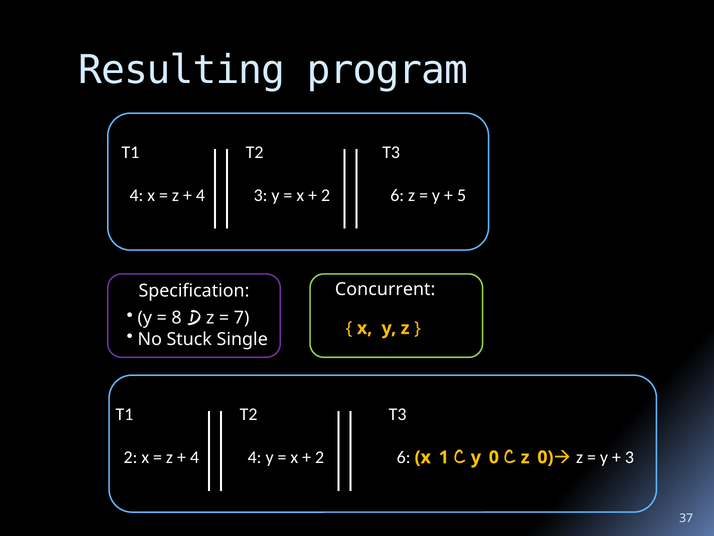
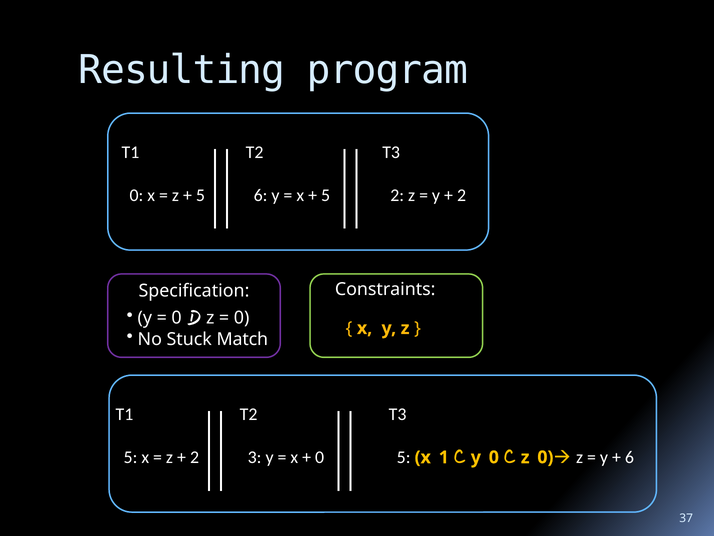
4 at (136, 195): 4 -> 0
4 at (200, 195): 4 -> 5
3 at (261, 195): 3 -> 6
2 at (326, 195): 2 -> 5
6 at (397, 195): 6 -> 2
5 at (462, 195): 5 -> 2
Concurrent: Concurrent -> Constraints
8 at (177, 318): 8 -> 0
7 at (242, 318): 7 -> 0
Single: Single -> Match
2 at (130, 457): 2 -> 5
4 at (195, 457): 4 -> 2
4 at (255, 457): 4 -> 3
2 at (320, 457): 2 -> 0
6 at (404, 457): 6 -> 5
3 at (629, 457): 3 -> 6
